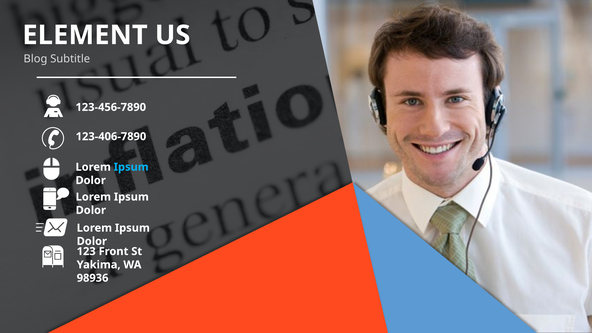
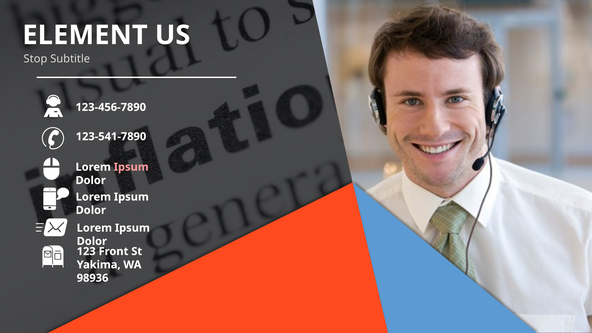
Blog: Blog -> Stop
123-406-7890: 123-406-7890 -> 123-541-7890
Ipsum at (131, 167) colour: light blue -> pink
